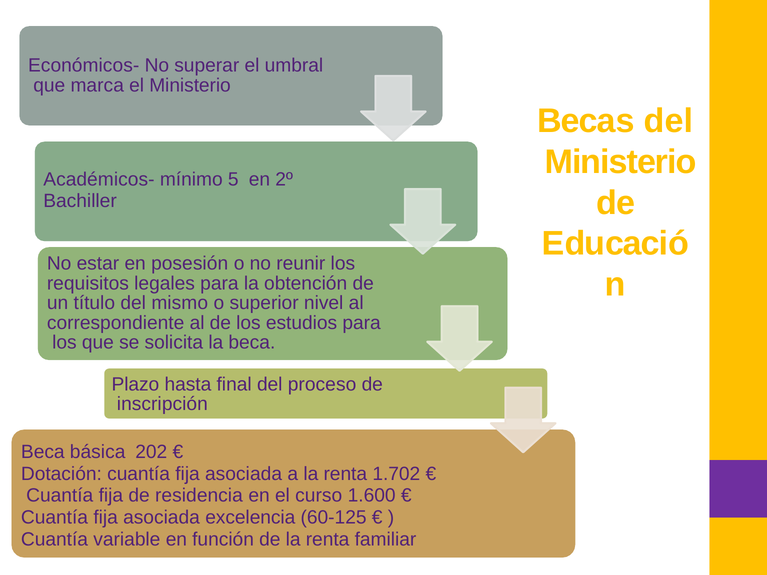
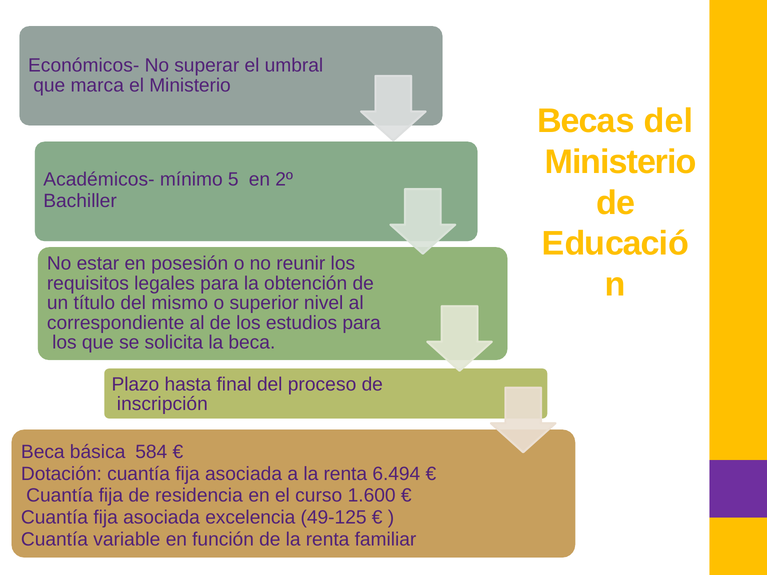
202: 202 -> 584
1.702: 1.702 -> 6.494
60-125: 60-125 -> 49-125
